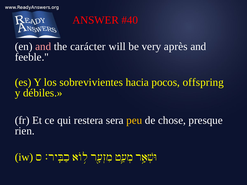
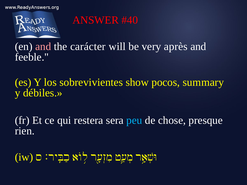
hacia: hacia -> show
offspring: offspring -> summary
peu colour: yellow -> light blue
